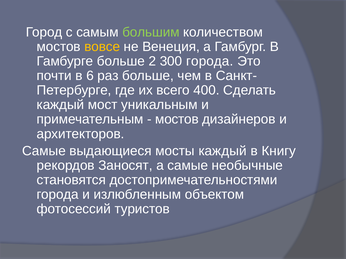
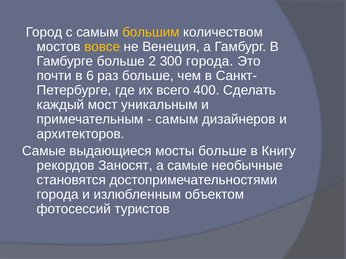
большим colour: light green -> yellow
мостов at (177, 120): мостов -> самым
мосты каждый: каждый -> больше
